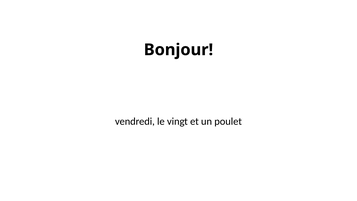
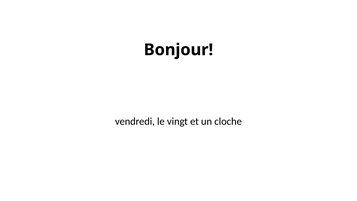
poulet: poulet -> cloche
